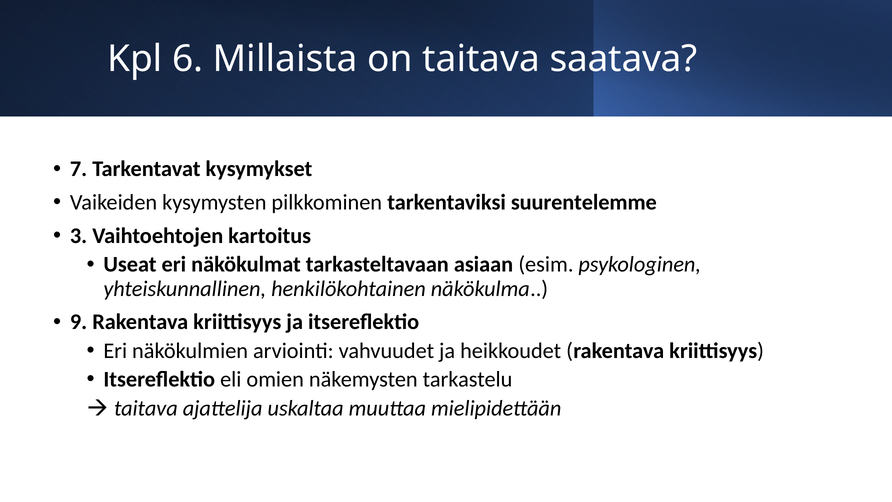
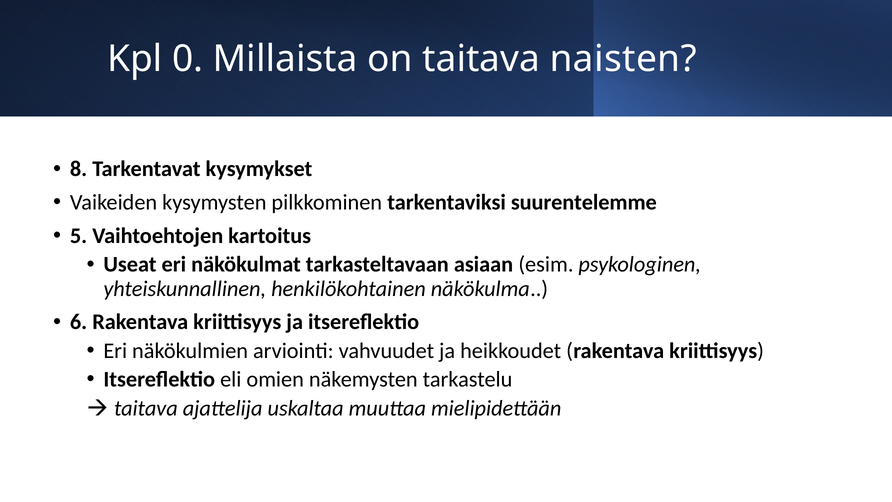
6: 6 -> 0
saatava: saatava -> naisten
7: 7 -> 8
3: 3 -> 5
9: 9 -> 6
